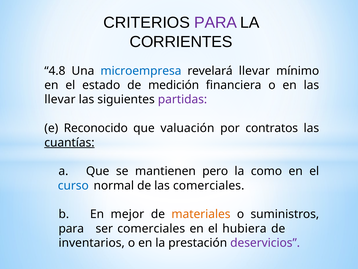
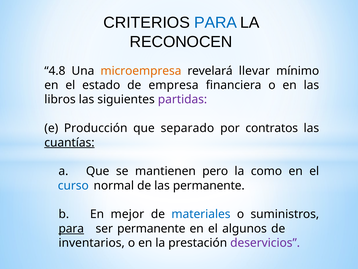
PARA at (216, 23) colour: purple -> blue
CORRIENTES: CORRIENTES -> RECONOCEN
microempresa colour: blue -> orange
medición: medición -> empresa
llevar at (60, 99): llevar -> libros
Reconocido: Reconocido -> Producción
valuación: valuación -> separado
las comerciales: comerciales -> permanente
materiales colour: orange -> blue
para at (71, 228) underline: none -> present
ser comerciales: comerciales -> permanente
hubiera: hubiera -> algunos
